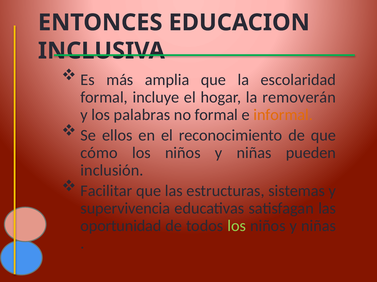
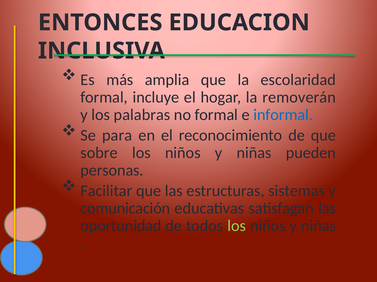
informal colour: orange -> blue
ellos: ellos -> para
cómo: cómo -> sobre
inclusión: inclusión -> personas
supervivencia: supervivencia -> comunicación
